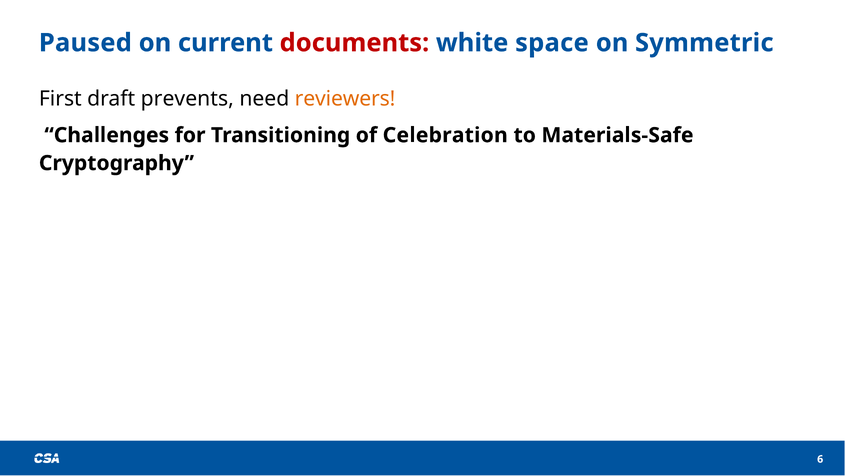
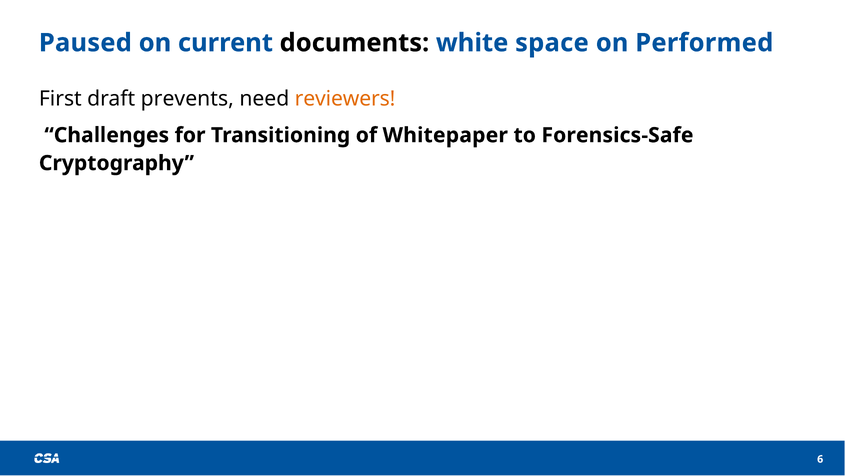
documents colour: red -> black
Symmetric: Symmetric -> Performed
Celebration: Celebration -> Whitepaper
Materials-Safe: Materials-Safe -> Forensics-Safe
